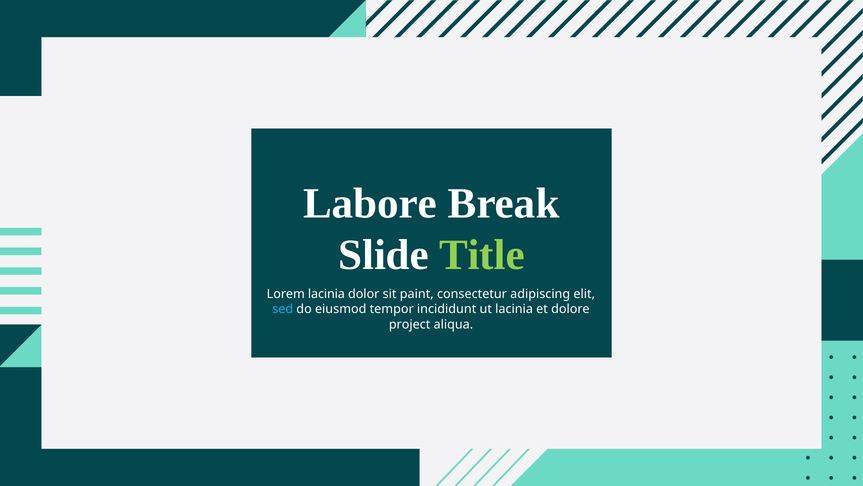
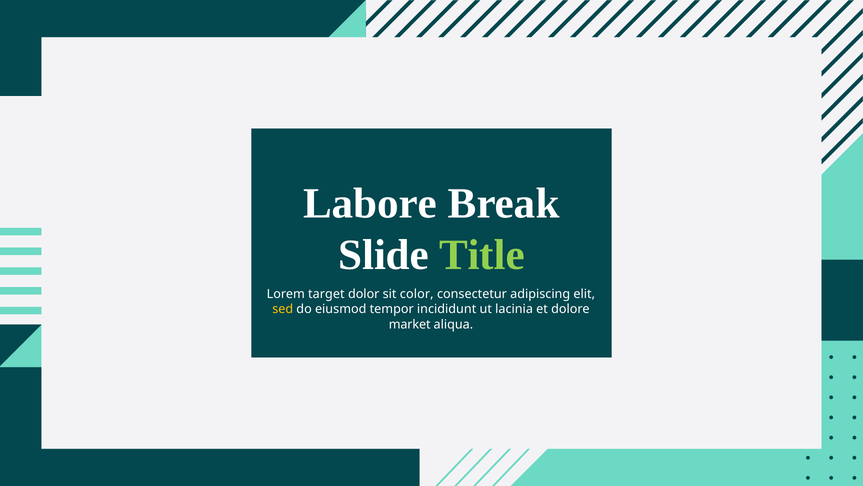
Lorem lacinia: lacinia -> target
paint: paint -> color
sed colour: light blue -> yellow
project: project -> market
